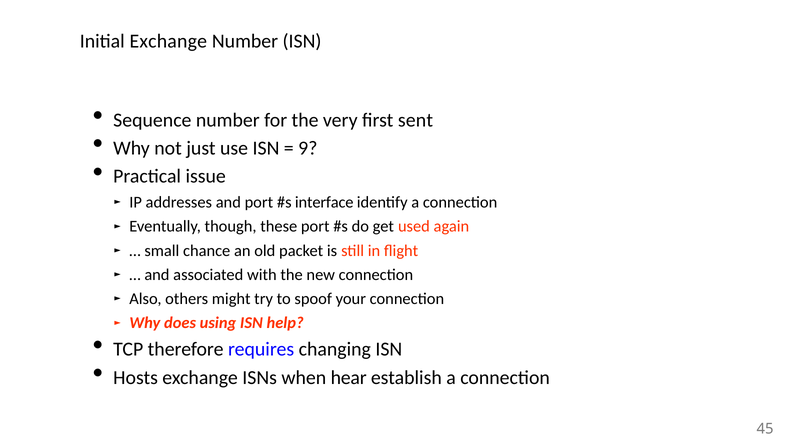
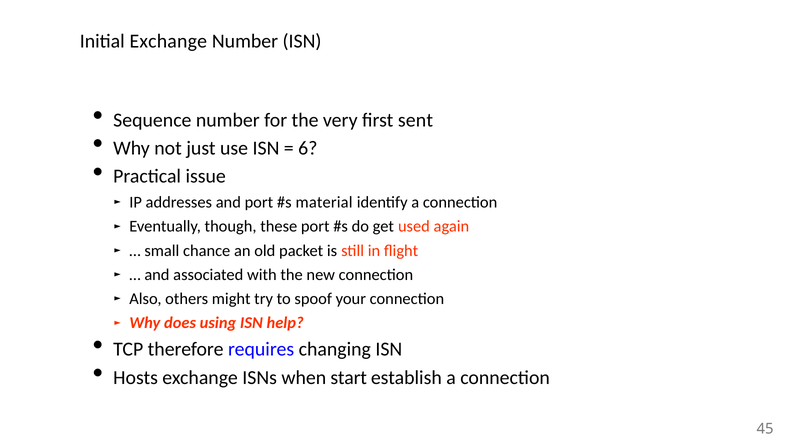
9: 9 -> 6
interface: interface -> material
hear: hear -> start
